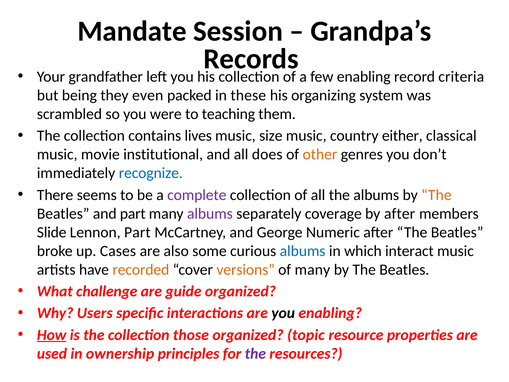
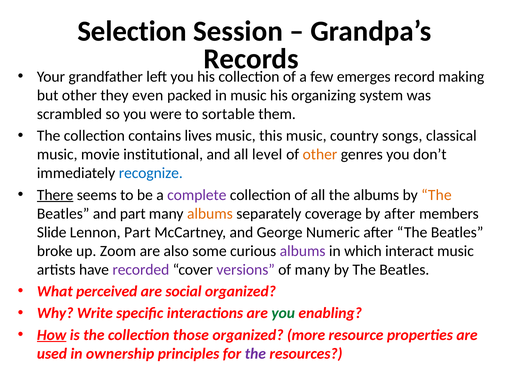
Mandate: Mandate -> Selection
few enabling: enabling -> emerges
criteria: criteria -> making
but being: being -> other
in these: these -> music
teaching: teaching -> sortable
size: size -> this
either: either -> songs
does: does -> level
There underline: none -> present
albums at (210, 213) colour: purple -> orange
Cases: Cases -> Zoom
albums at (303, 251) colour: blue -> purple
recorded colour: orange -> purple
versions colour: orange -> purple
challenge: challenge -> perceived
guide: guide -> social
Users: Users -> Write
you at (283, 313) colour: black -> green
topic: topic -> more
